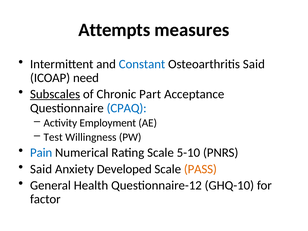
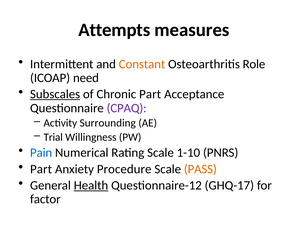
Constant colour: blue -> orange
Osteoarthritis Said: Said -> Role
CPAQ colour: blue -> purple
Employment: Employment -> Surrounding
Test: Test -> Trial
5-10: 5-10 -> 1-10
Said at (41, 169): Said -> Part
Developed: Developed -> Procedure
Health underline: none -> present
GHQ-10: GHQ-10 -> GHQ-17
